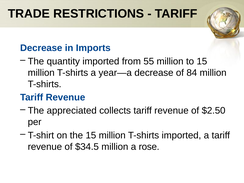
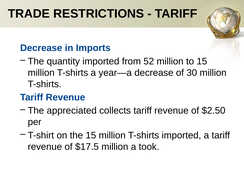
55: 55 -> 52
84: 84 -> 30
$34.5: $34.5 -> $17.5
rose: rose -> took
